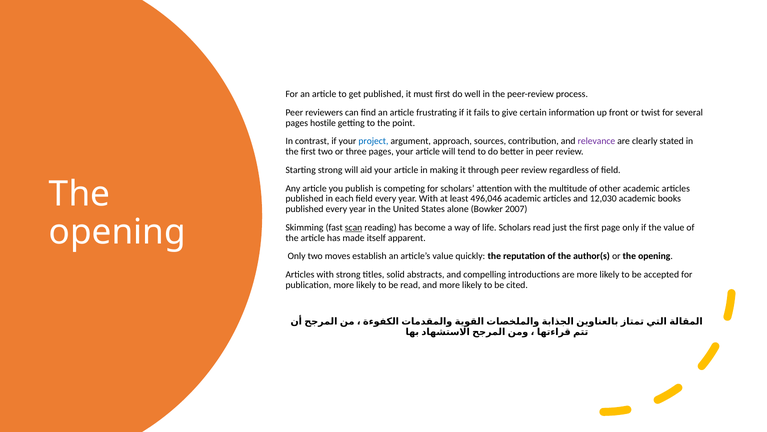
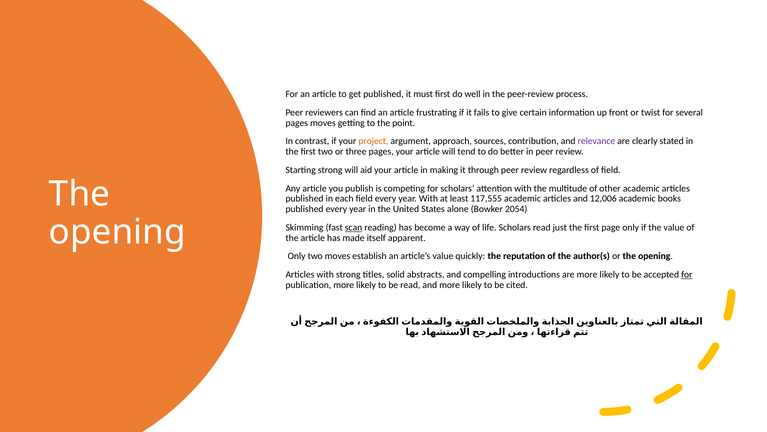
pages hostile: hostile -> moves
project colour: blue -> orange
496,046: 496,046 -> 117,555
12,030: 12,030 -> 12,006
2007: 2007 -> 2054
for at (687, 274) underline: none -> present
